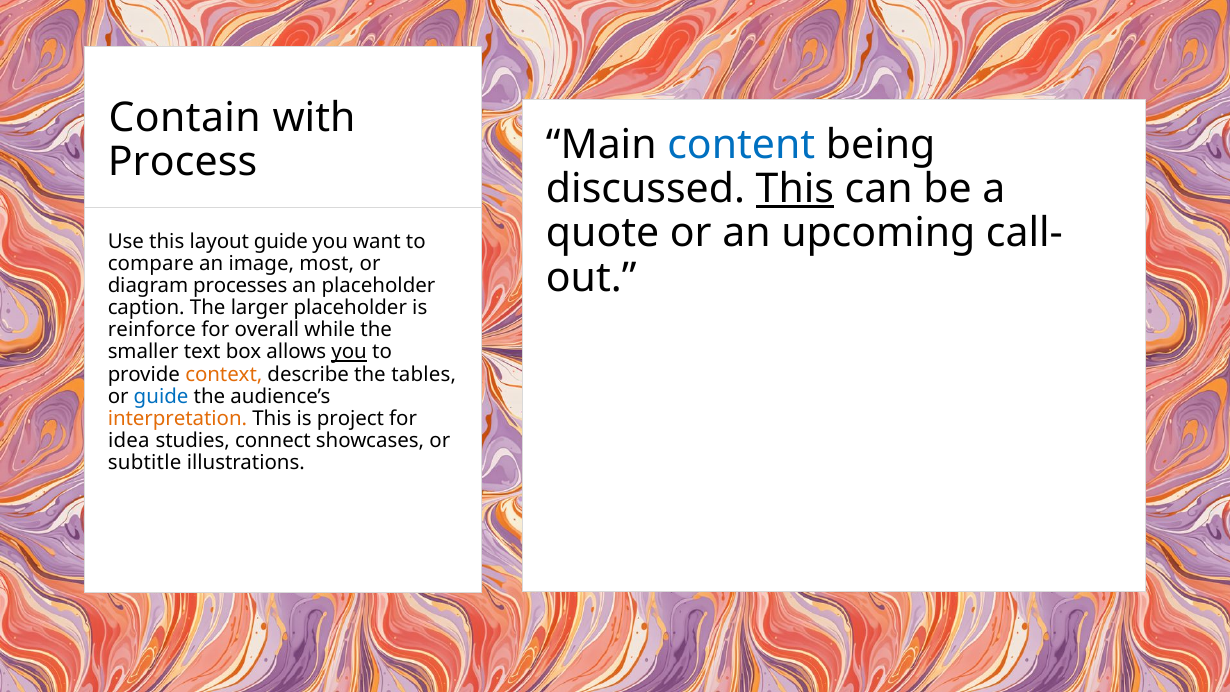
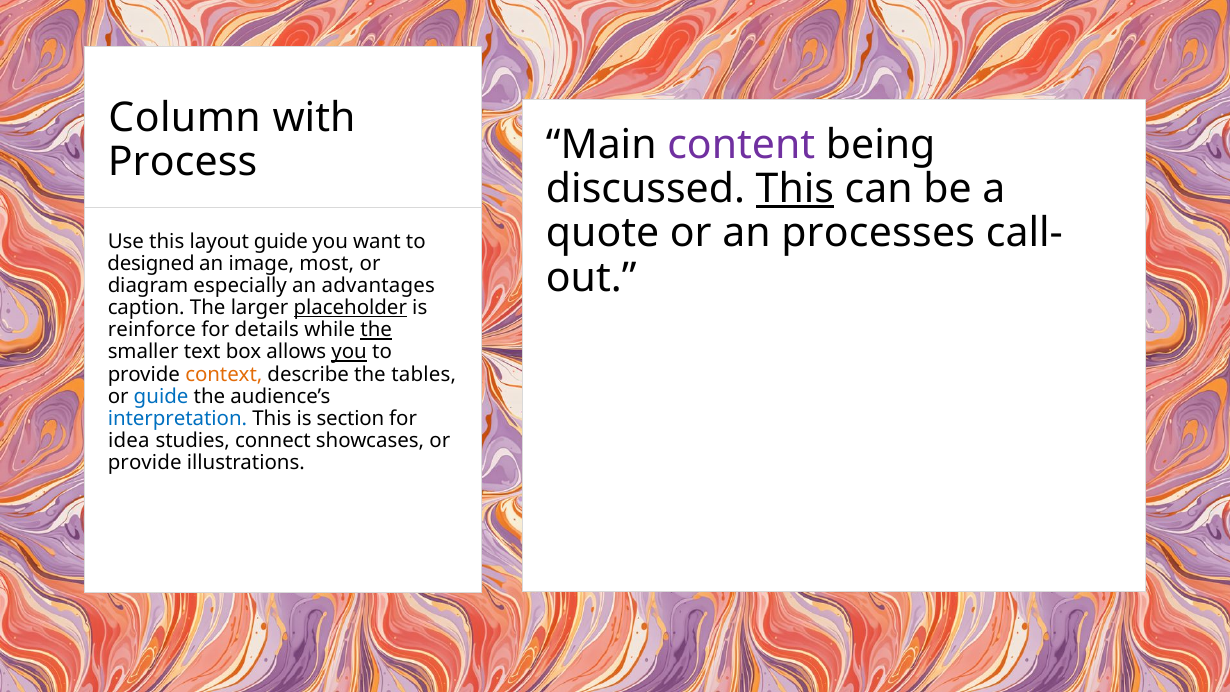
Contain: Contain -> Column
content colour: blue -> purple
upcoming: upcoming -> processes
compare: compare -> designed
processes: processes -> especially
an placeholder: placeholder -> advantages
placeholder at (350, 308) underline: none -> present
overall: overall -> details
the at (376, 330) underline: none -> present
interpretation colour: orange -> blue
project: project -> section
subtitle at (145, 463): subtitle -> provide
